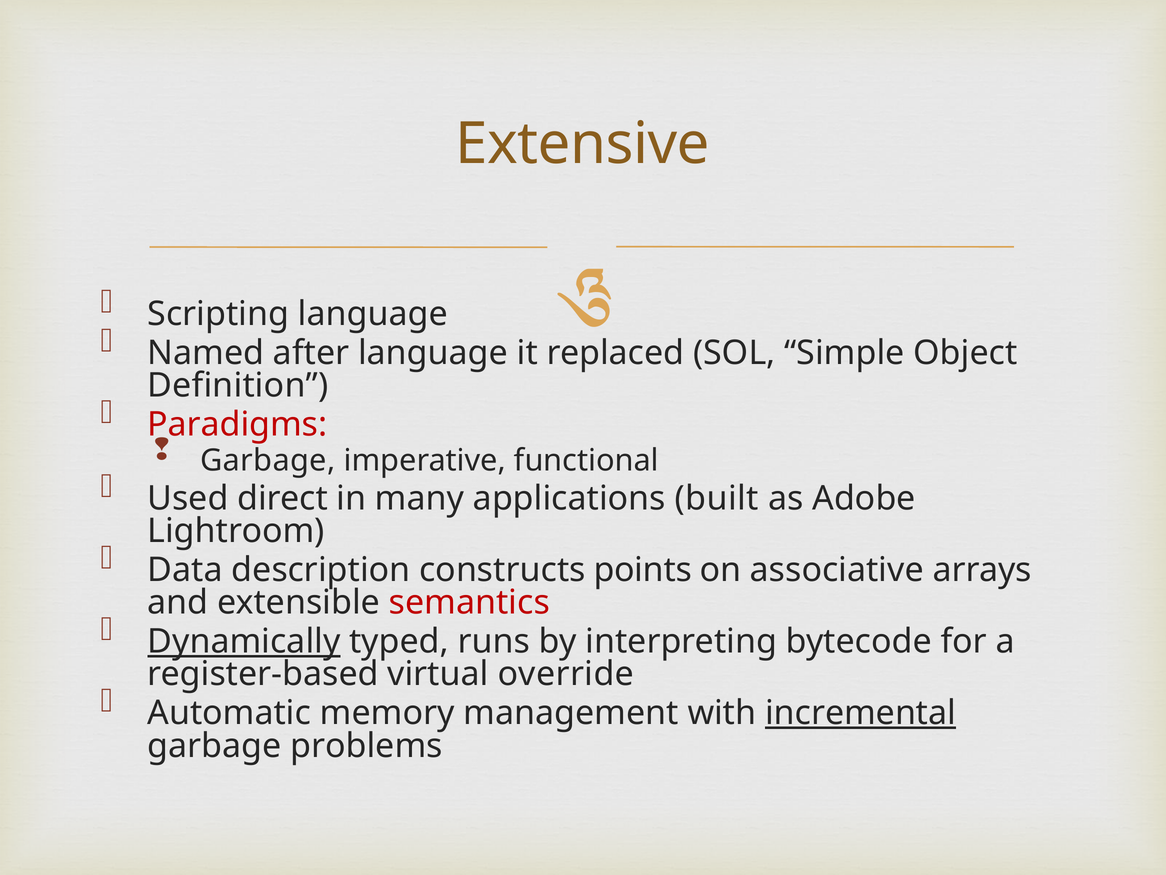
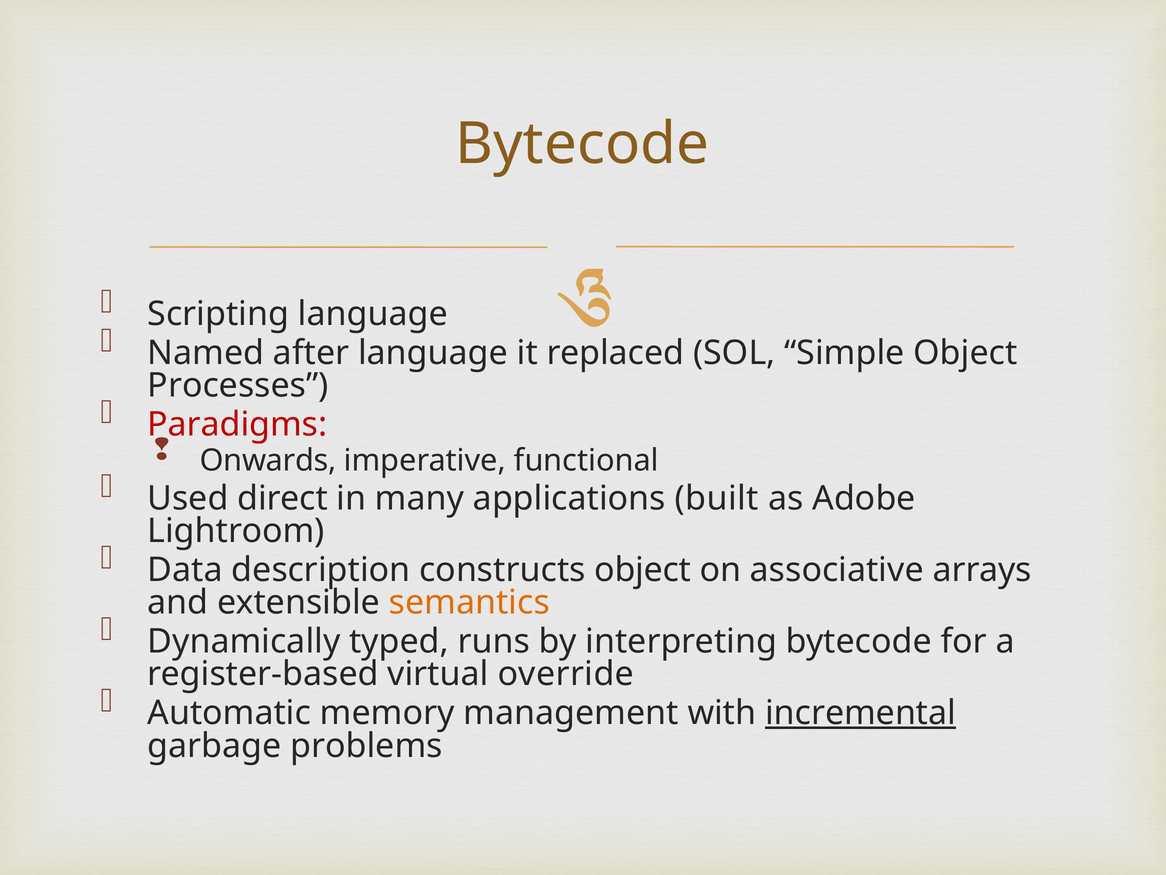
Extensive at (582, 144): Extensive -> Bytecode
Definition: Definition -> Processes
Garbage at (268, 461): Garbage -> Onwards
constructs points: points -> object
semantics colour: red -> orange
Dynamically underline: present -> none
